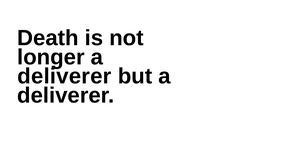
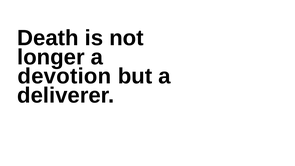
deliverer at (64, 76): deliverer -> devotion
